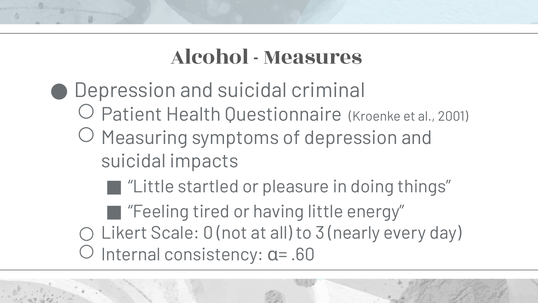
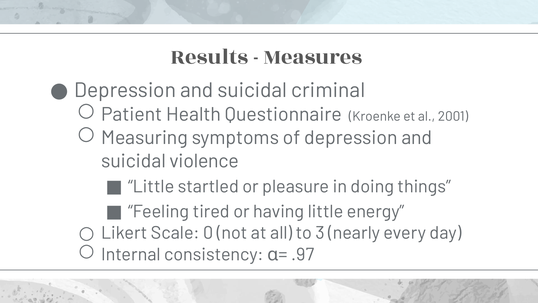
Alcohol: Alcohol -> Results
impacts: impacts -> violence
.60: .60 -> .97
